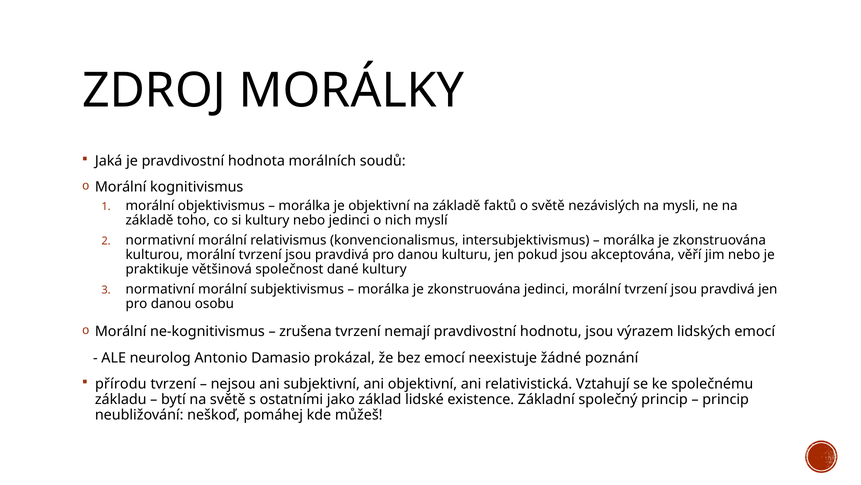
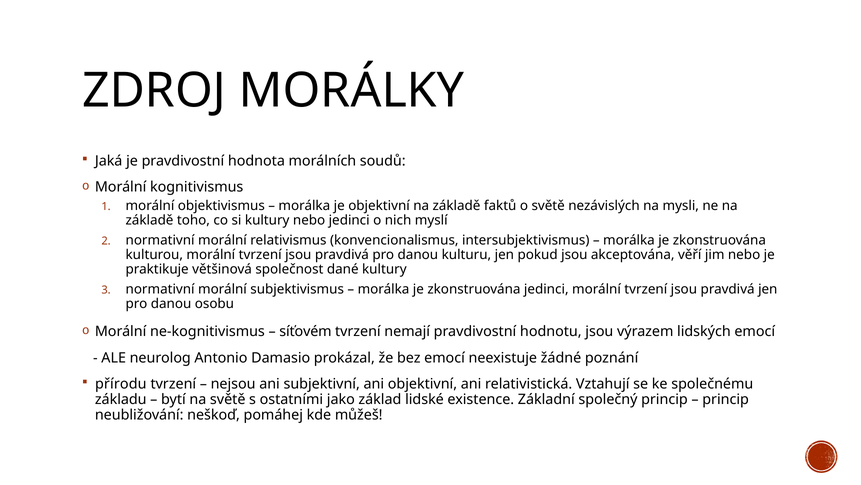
zrušena: zrušena -> síťovém
